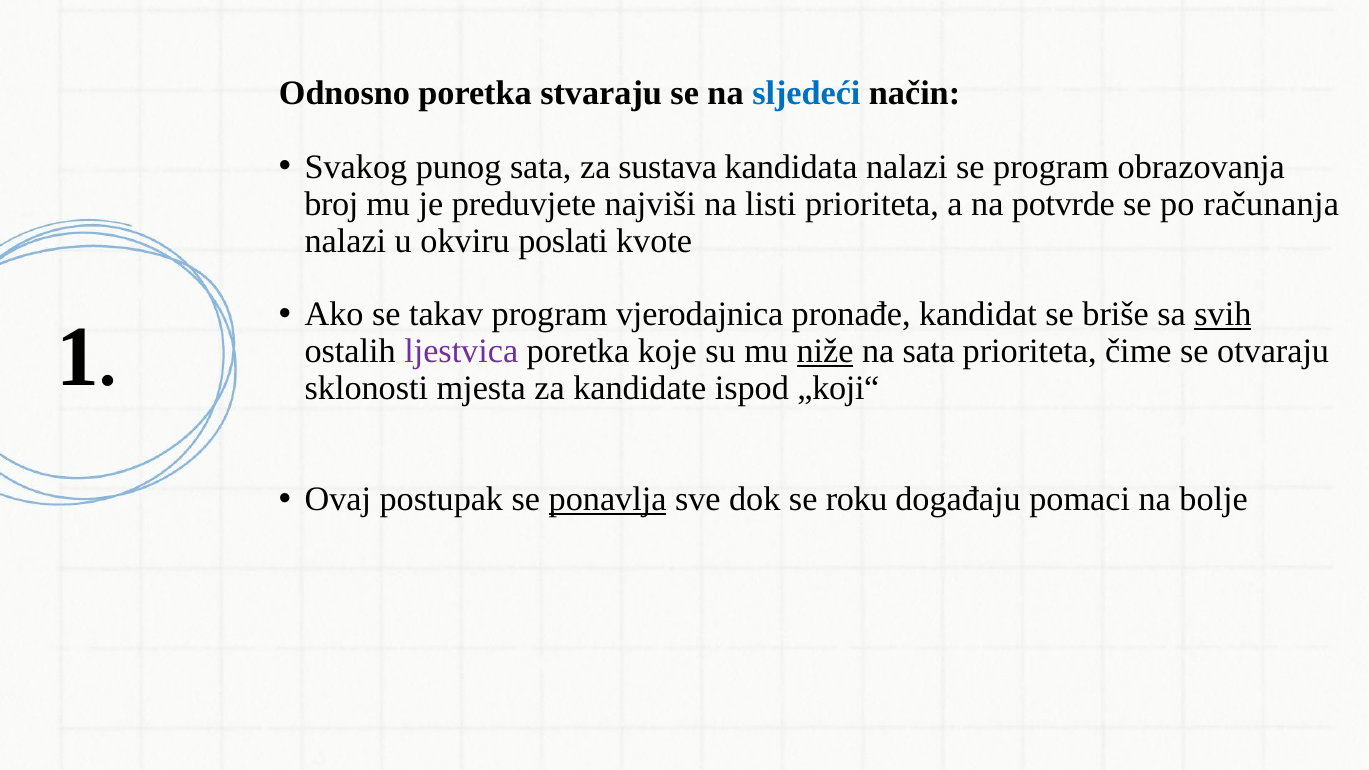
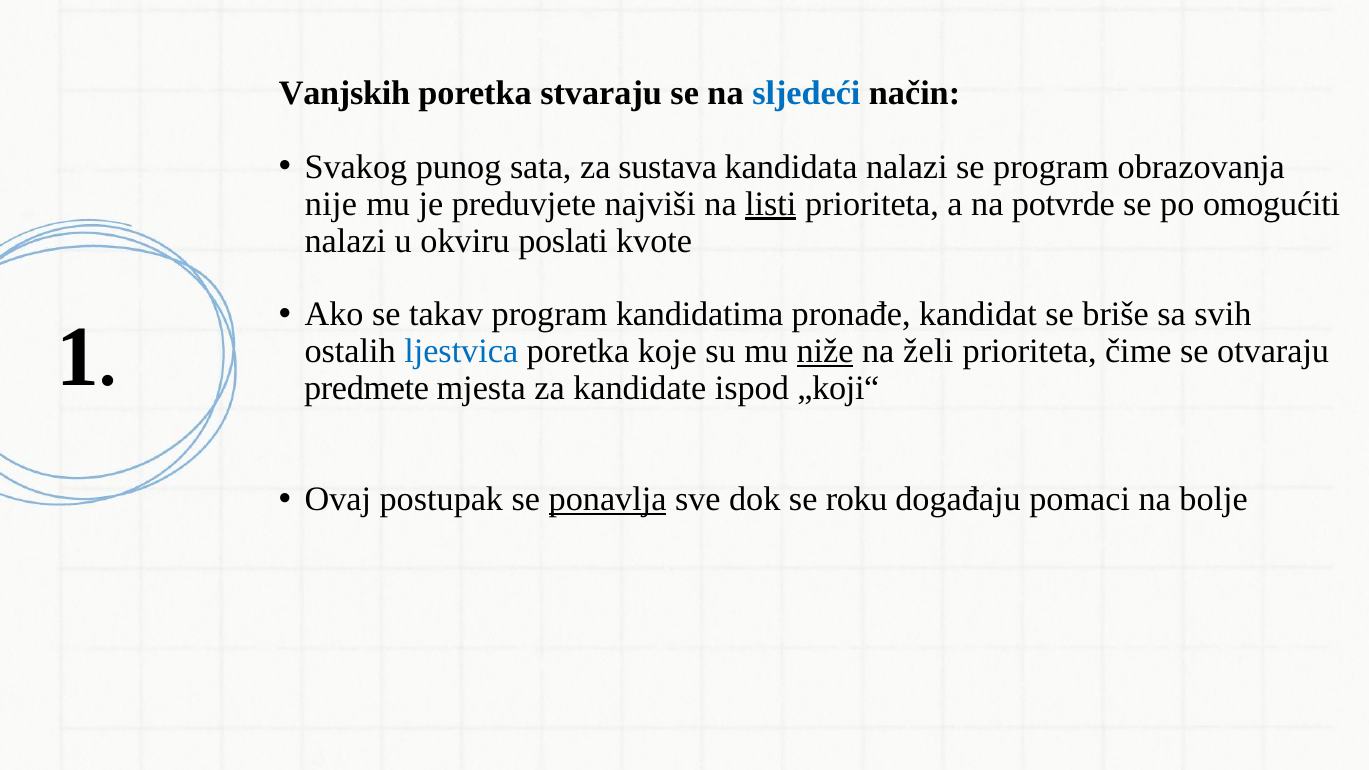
Odnosno: Odnosno -> Vanjskih
broj: broj -> nije
listi underline: none -> present
računanja: računanja -> omogućiti
vjerodajnica: vjerodajnica -> kandidatima
svih underline: present -> none
ljestvica colour: purple -> blue
na sata: sata -> želi
sklonosti: sklonosti -> predmete
